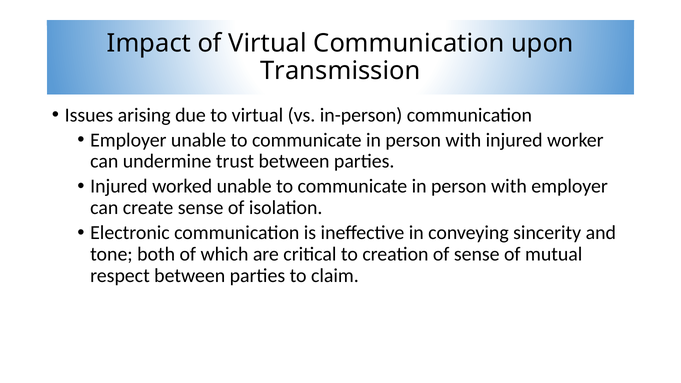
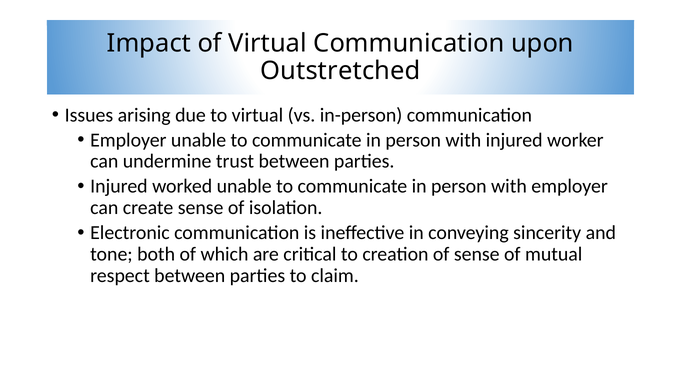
Transmission: Transmission -> Outstretched
